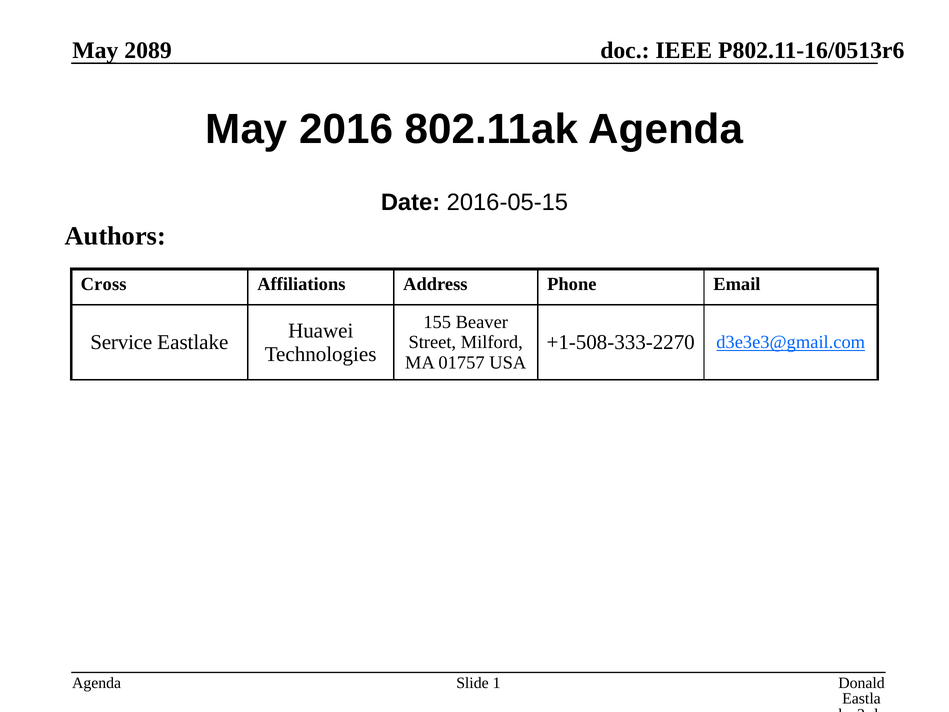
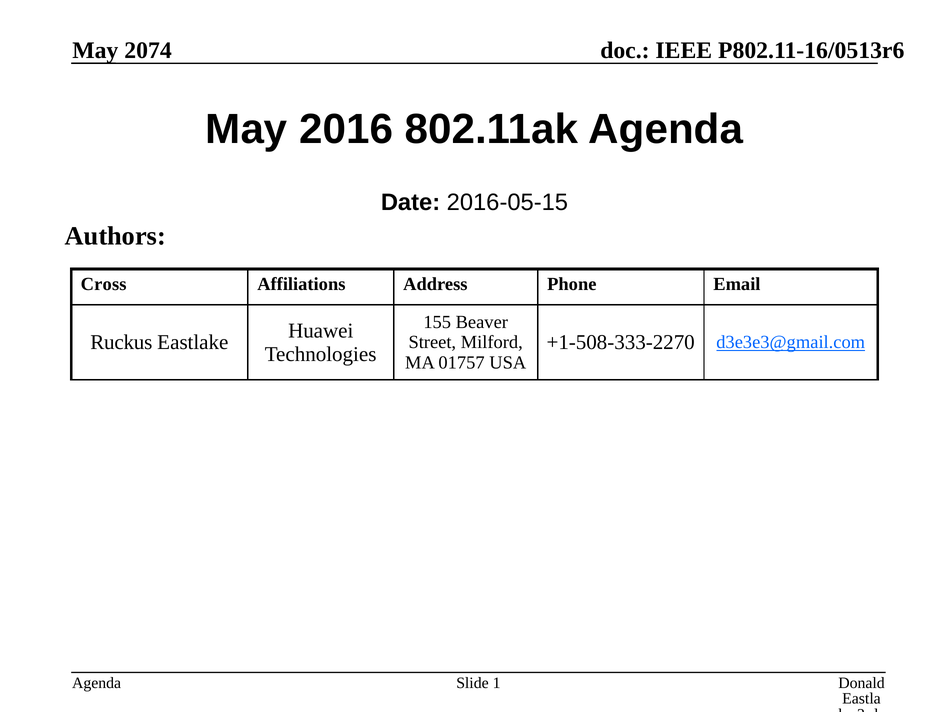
2089: 2089 -> 2074
Service: Service -> Ruckus
